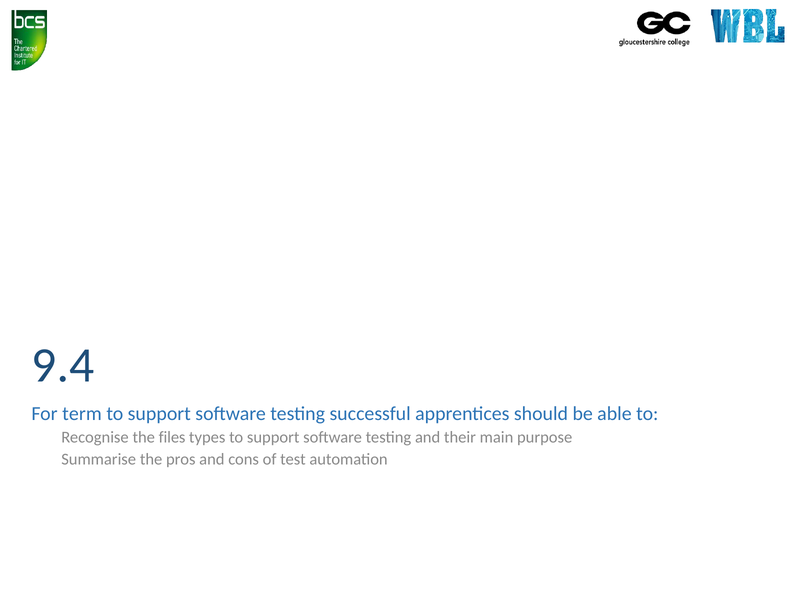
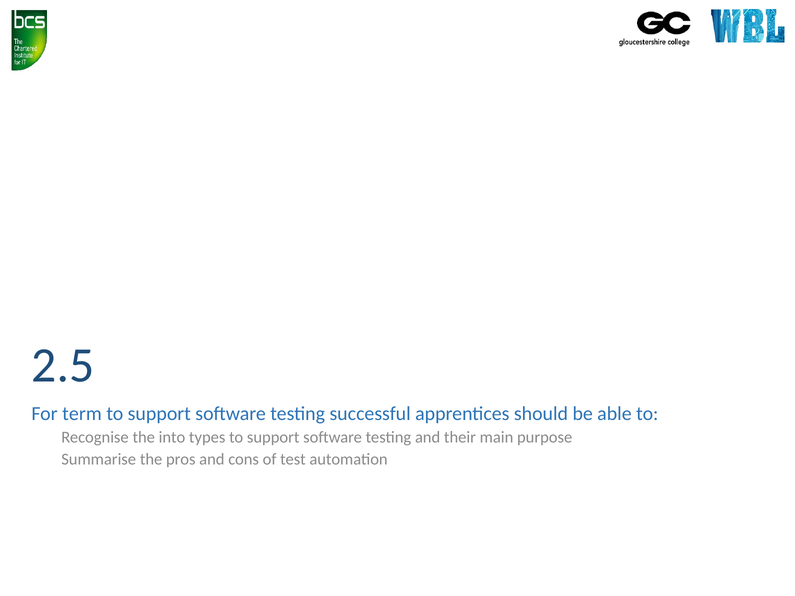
9.4: 9.4 -> 2.5
files: files -> into
